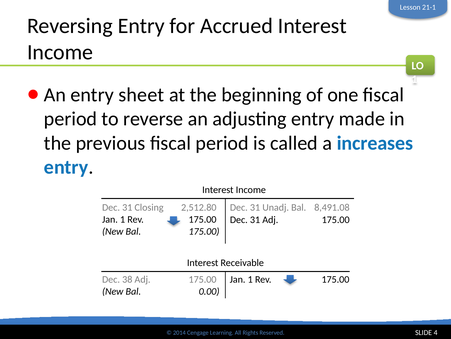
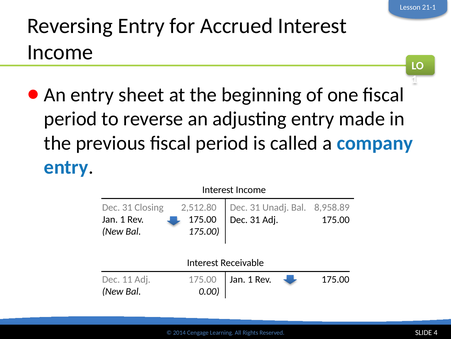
increases: increases -> company
8,491.08: 8,491.08 -> 8,958.89
38: 38 -> 11
